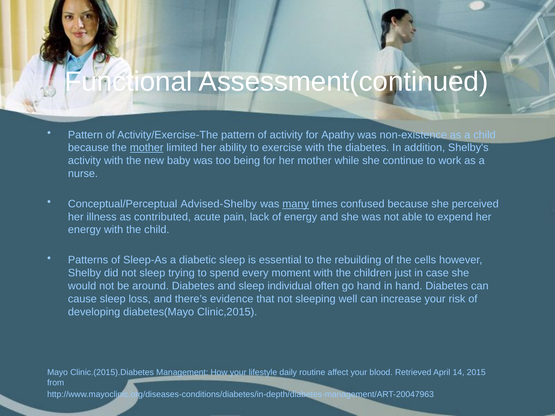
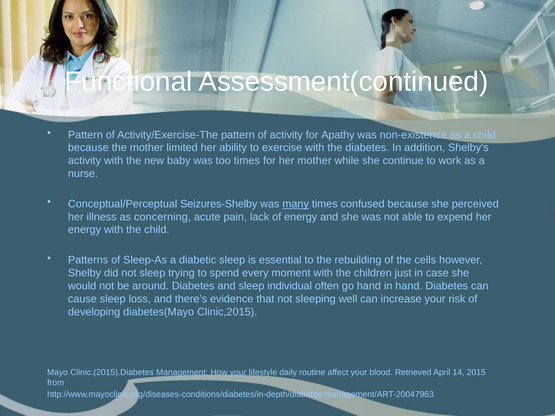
mother at (147, 148) underline: present -> none
too being: being -> times
Advised-Shelby: Advised-Shelby -> Seizures-Shelby
contributed: contributed -> concerning
